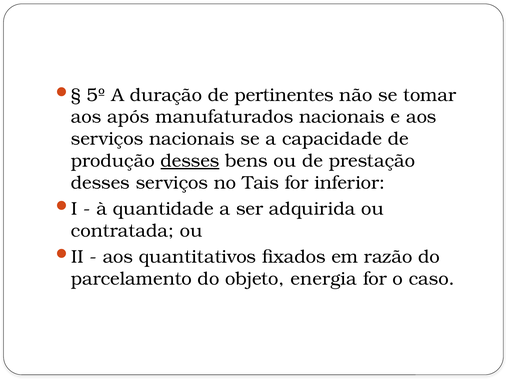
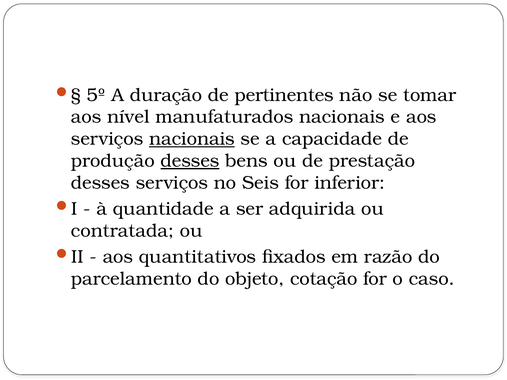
após: após -> nível
nacionais at (192, 139) underline: none -> present
Tais: Tais -> Seis
energia: energia -> cotação
